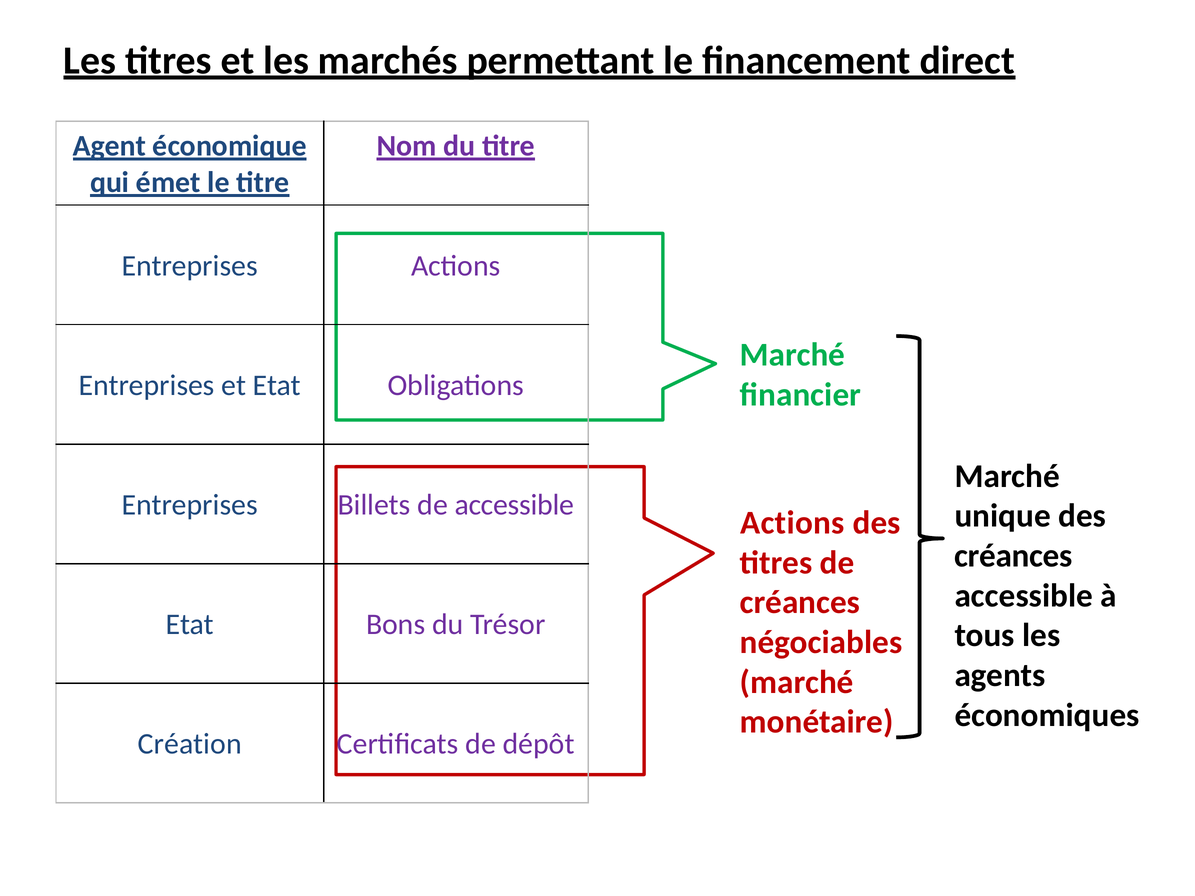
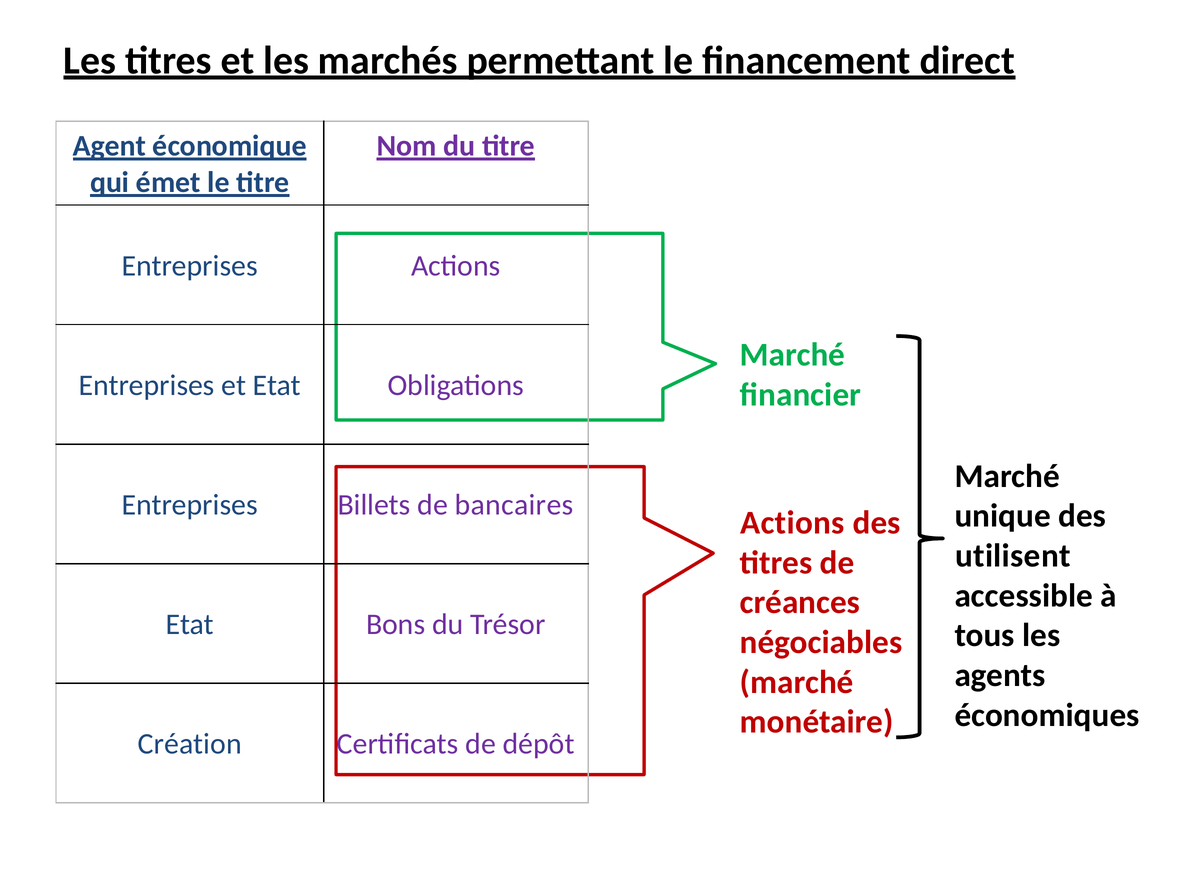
de accessible: accessible -> bancaires
créances at (1013, 556): créances -> utilisent
